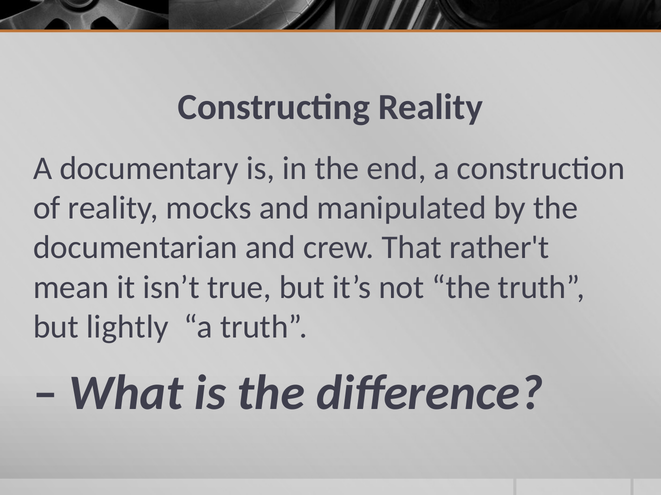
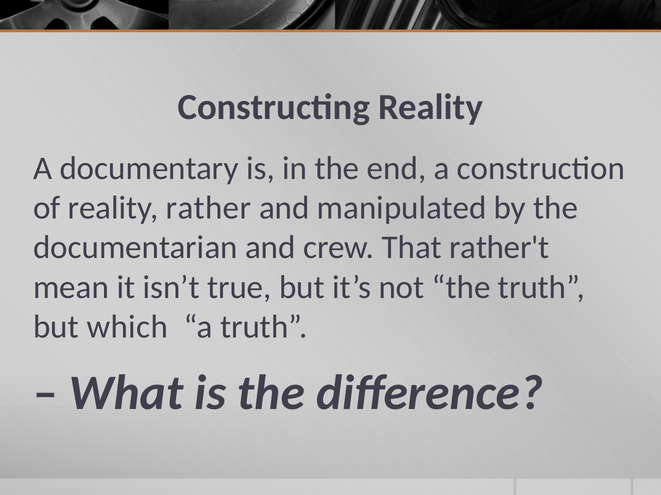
mocks: mocks -> rather
lightly: lightly -> which
